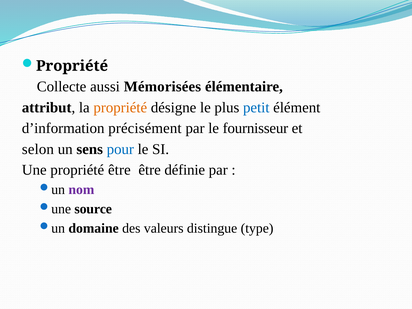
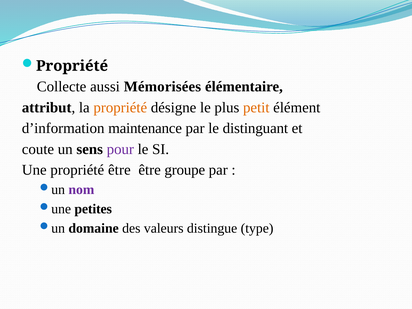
petit colour: blue -> orange
précisément: précisément -> maintenance
fournisseur: fournisseur -> distinguant
selon: selon -> coute
pour colour: blue -> purple
définie: définie -> groupe
source: source -> petites
